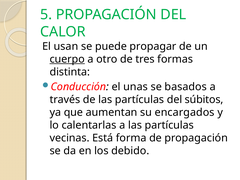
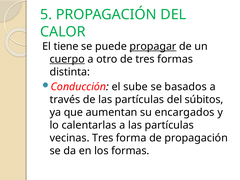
usan: usan -> tiene
propagar underline: none -> present
unas: unas -> sube
vecinas Está: Está -> Tres
los debido: debido -> formas
